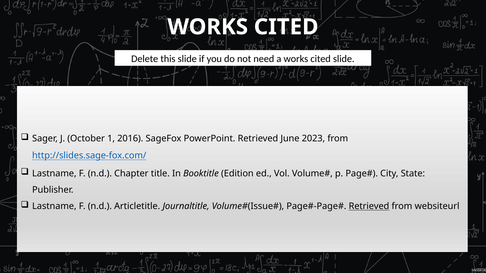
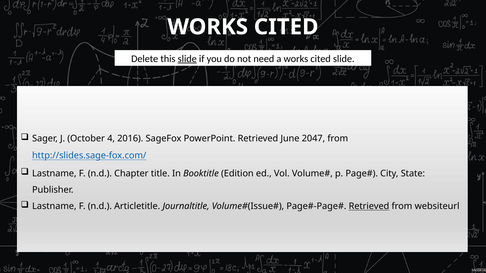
slide at (187, 59) underline: none -> present
1: 1 -> 4
2023: 2023 -> 2047
